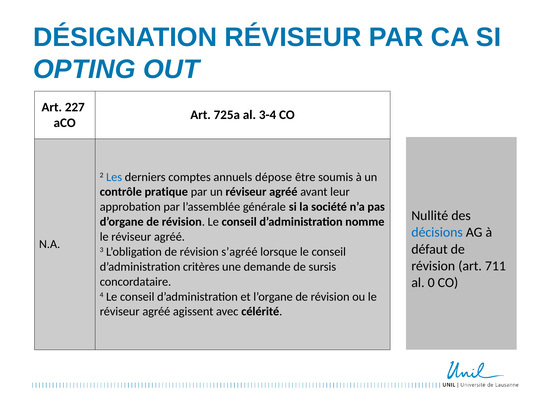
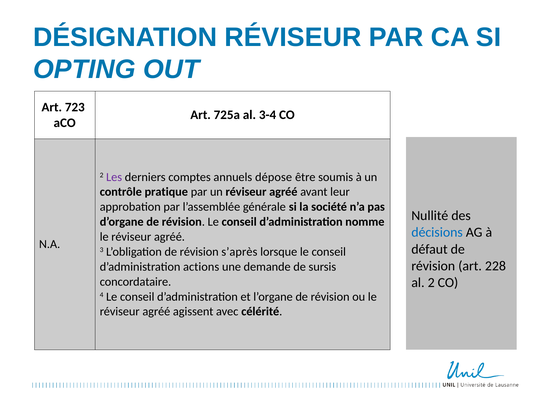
227: 227 -> 723
Les colour: blue -> purple
s’agréé: s’agréé -> s’après
711: 711 -> 228
critères: critères -> actions
al 0: 0 -> 2
